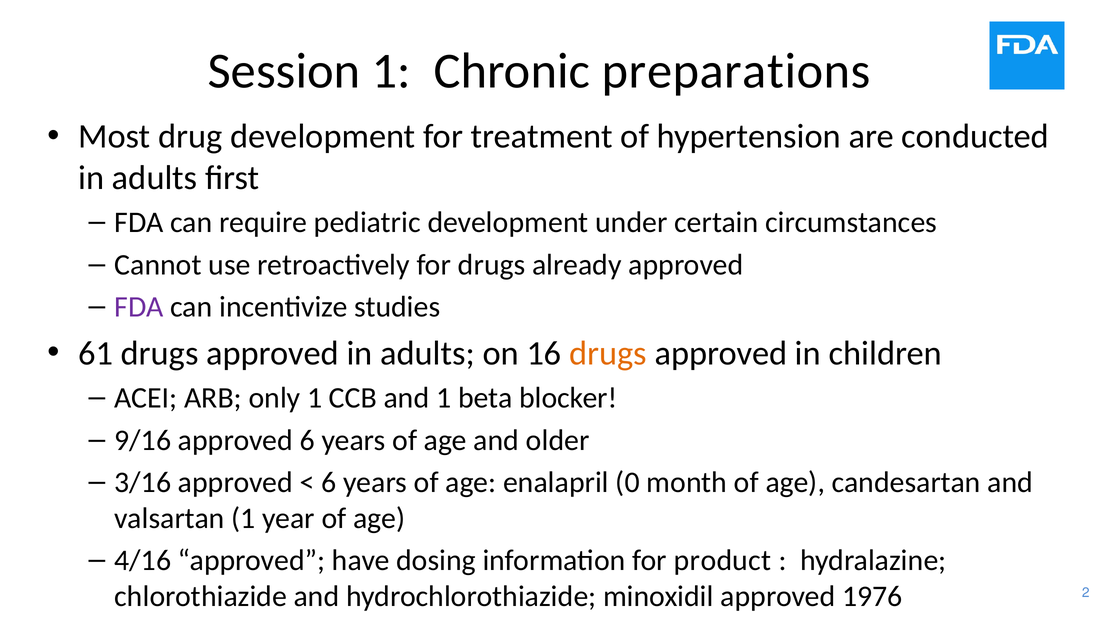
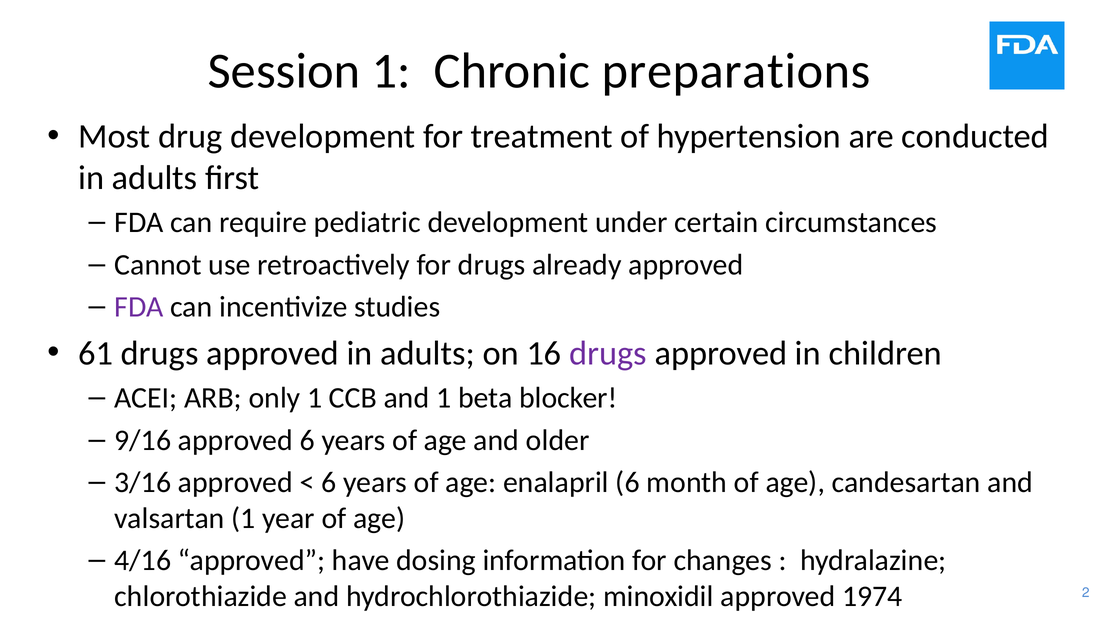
drugs at (608, 353) colour: orange -> purple
enalapril 0: 0 -> 6
product: product -> changes
1976: 1976 -> 1974
